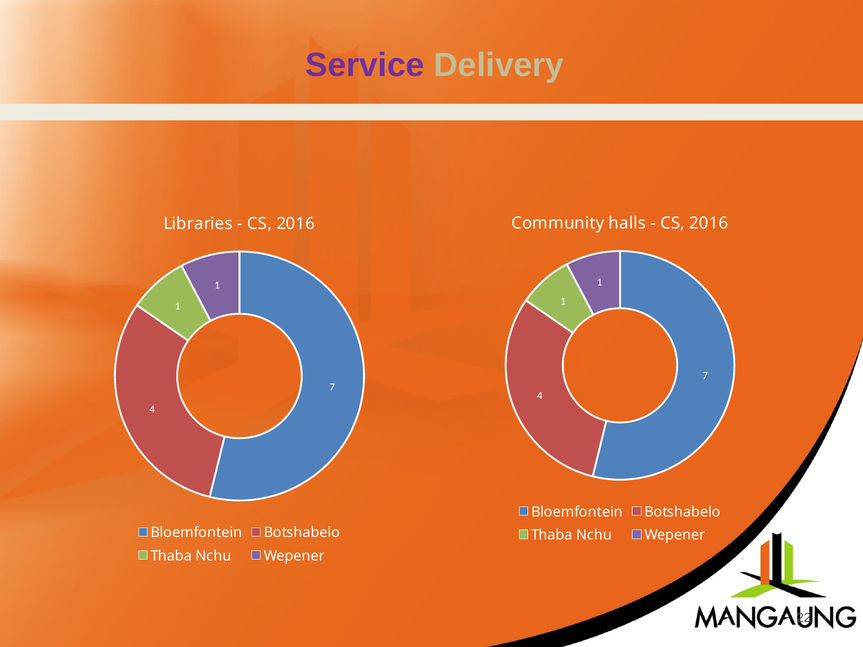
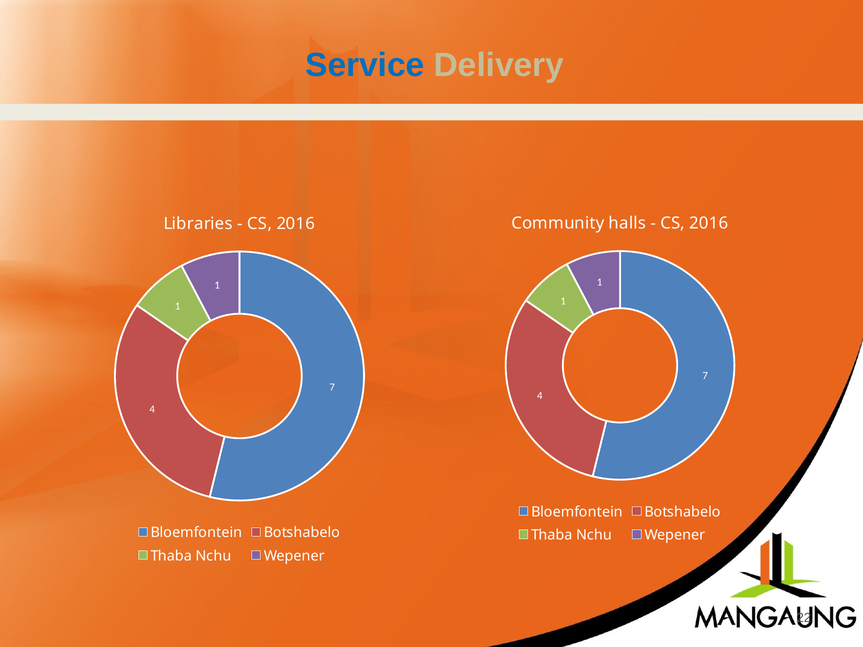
Service colour: purple -> blue
